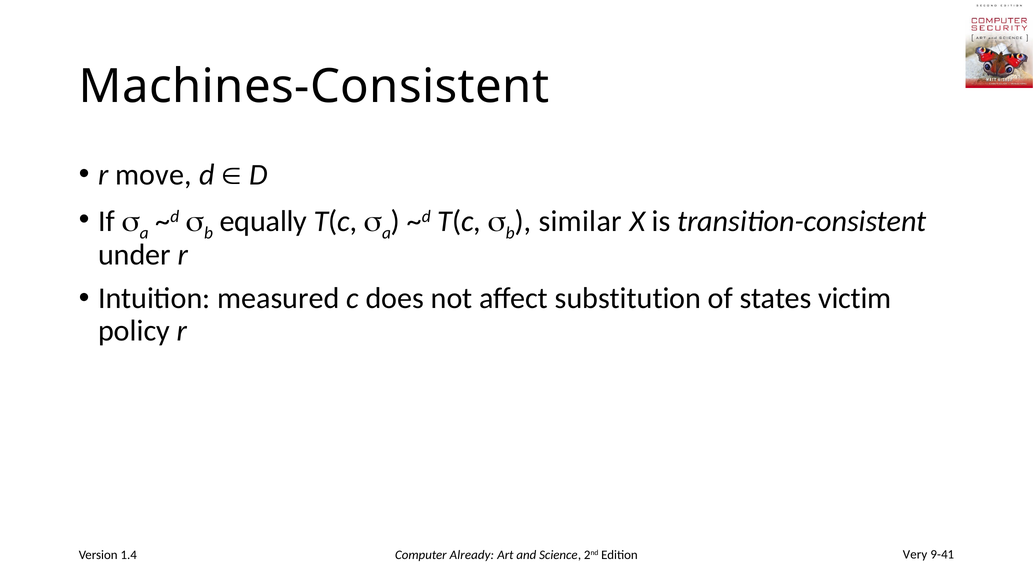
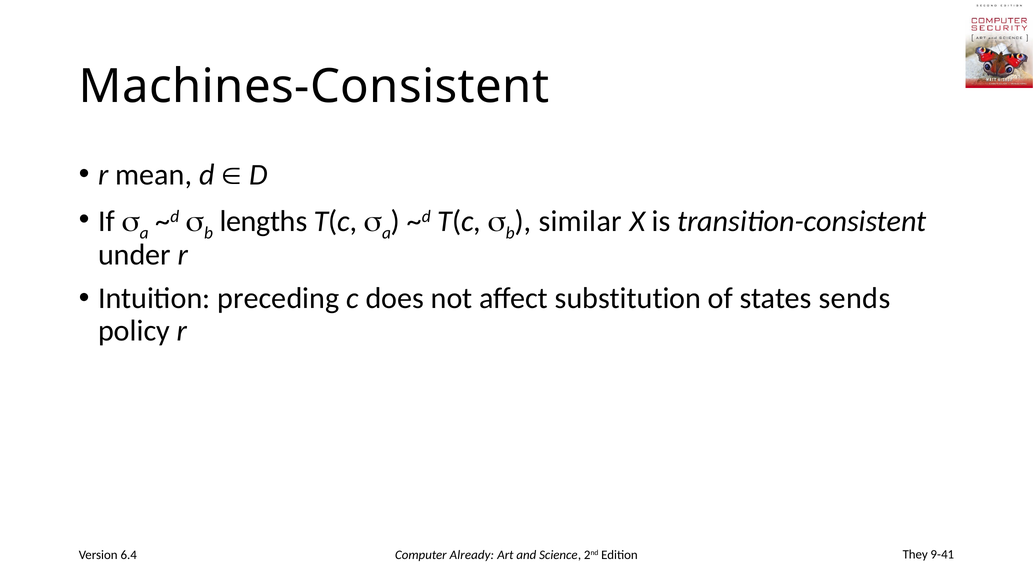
move: move -> mean
equally: equally -> lengths
measured: measured -> preceding
victim: victim -> sends
1.4: 1.4 -> 6.4
Very: Very -> They
